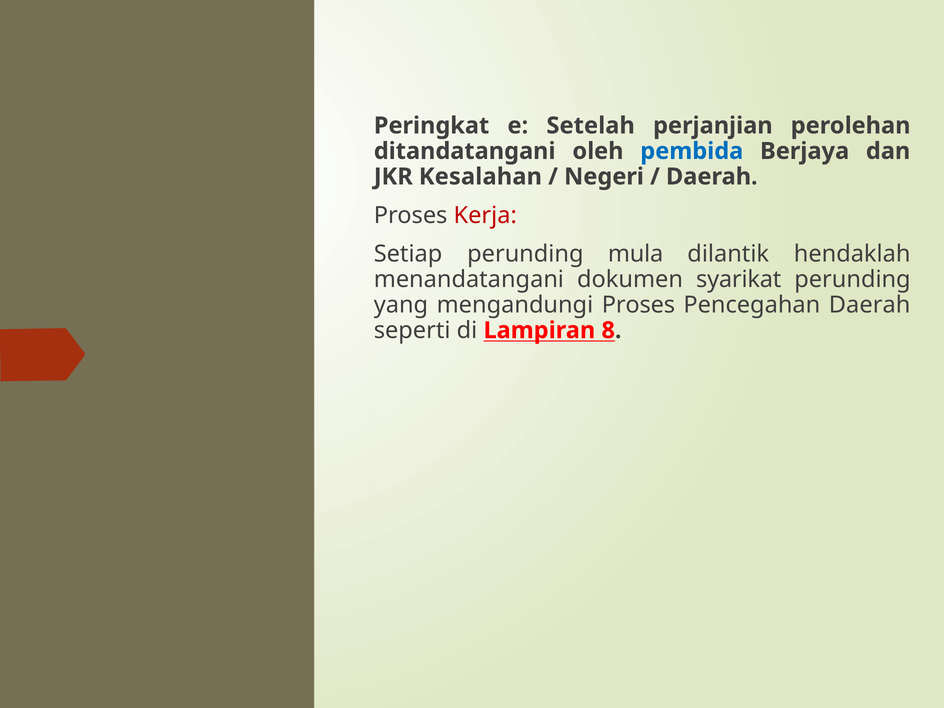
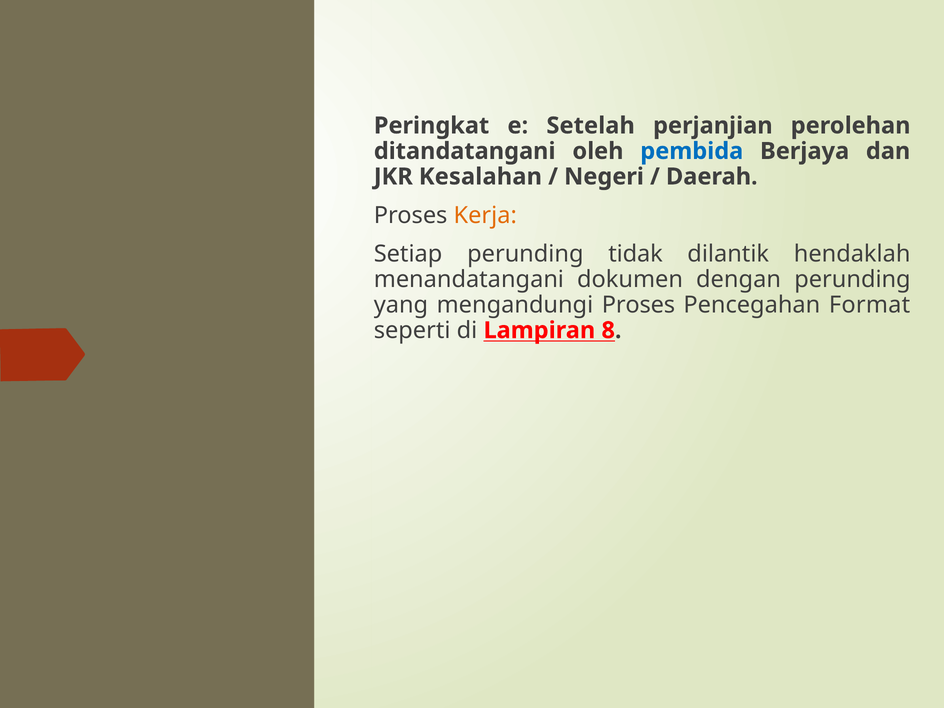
Kerja colour: red -> orange
mula: mula -> tidak
syarikat: syarikat -> dengan
Pencegahan Daerah: Daerah -> Format
